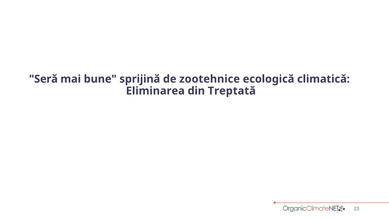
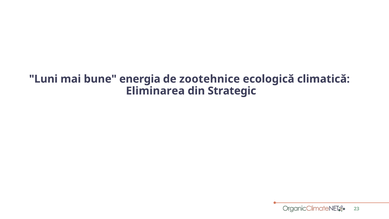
Seră: Seră -> Luni
sprijină: sprijină -> energia
Treptată: Treptată -> Strategic
